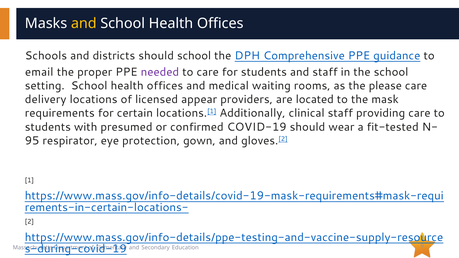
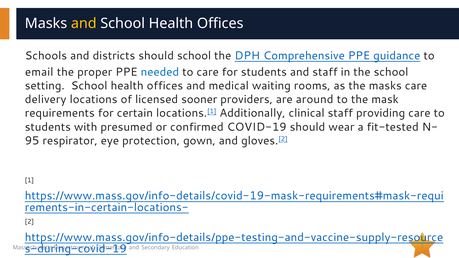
needed colour: purple -> blue
the please: please -> masks
appear: appear -> sooner
located: located -> around
